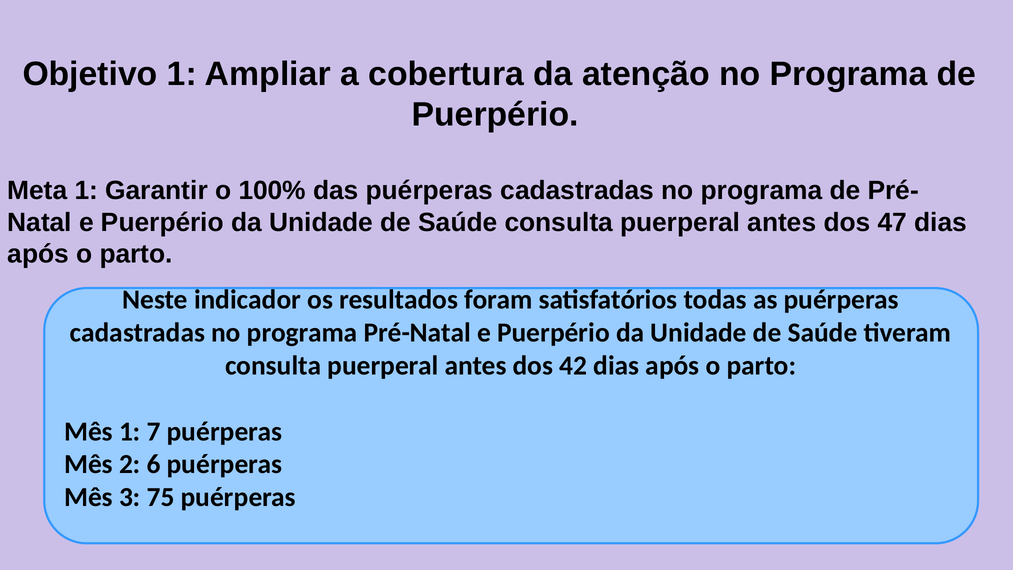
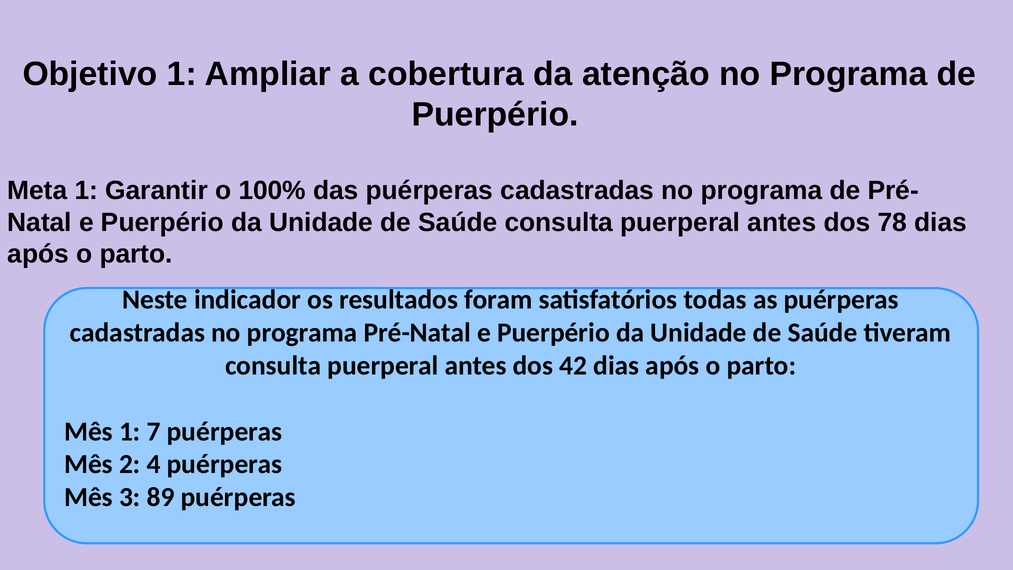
47: 47 -> 78
6: 6 -> 4
75: 75 -> 89
